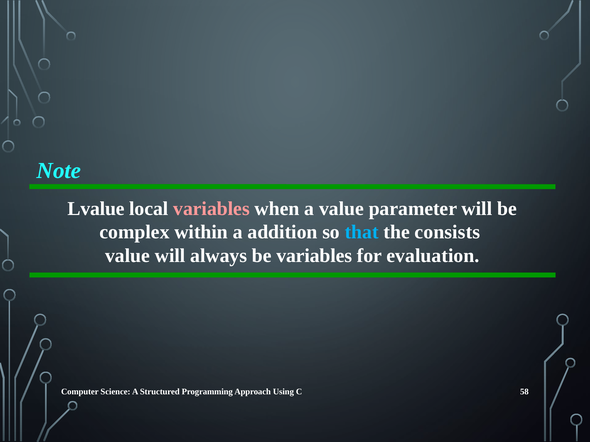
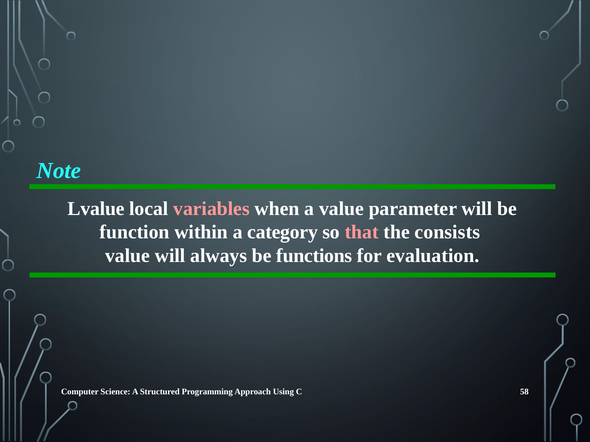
complex: complex -> function
addition: addition -> category
that colour: light blue -> pink
be variables: variables -> functions
